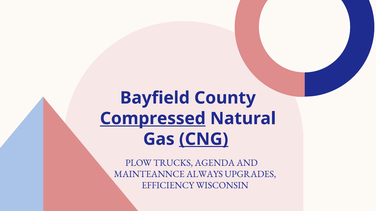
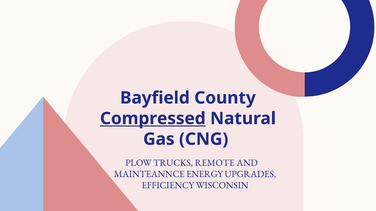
CNG underline: present -> none
AGENDA: AGENDA -> REMOTE
ALWAYS: ALWAYS -> ENERGY
